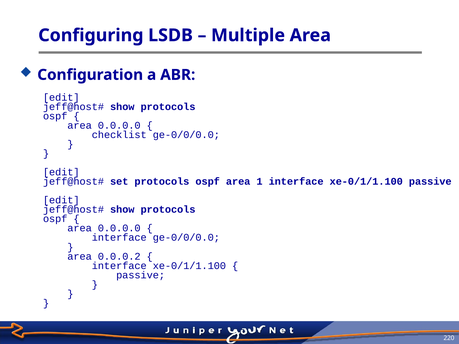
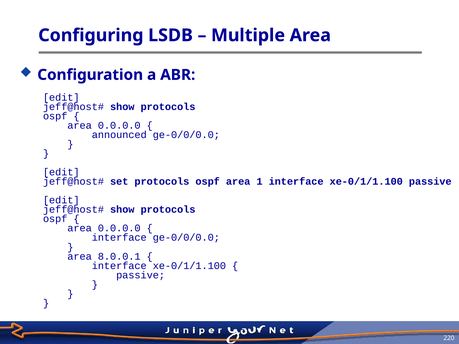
checklist: checklist -> announced
0.0.0.2: 0.0.0.2 -> 8.0.0.1
